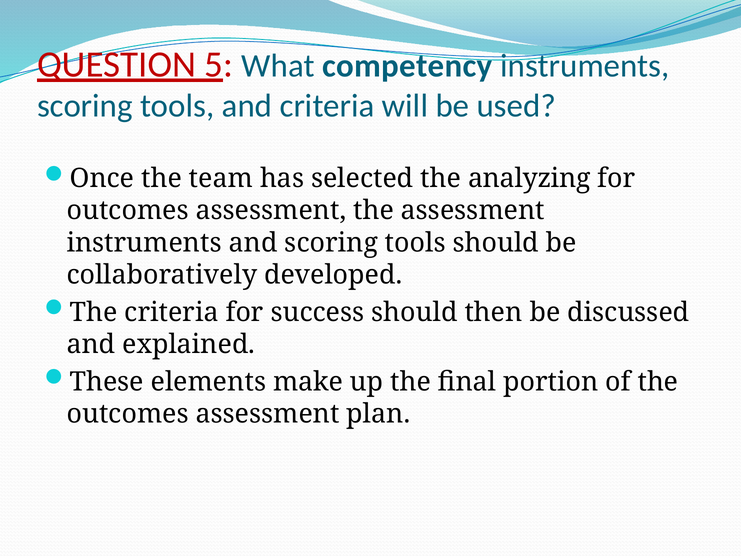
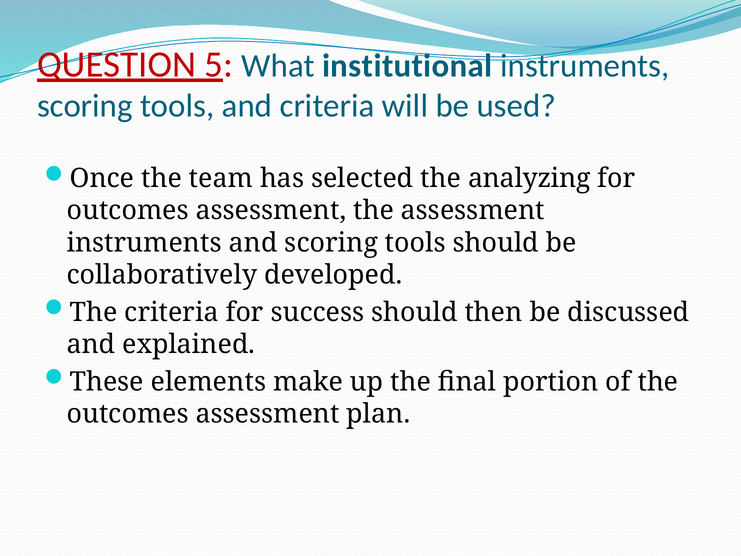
competency: competency -> institutional
